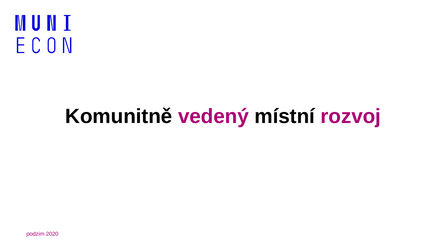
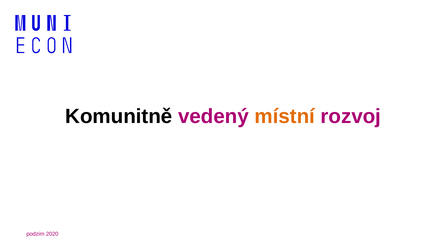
místní colour: black -> orange
